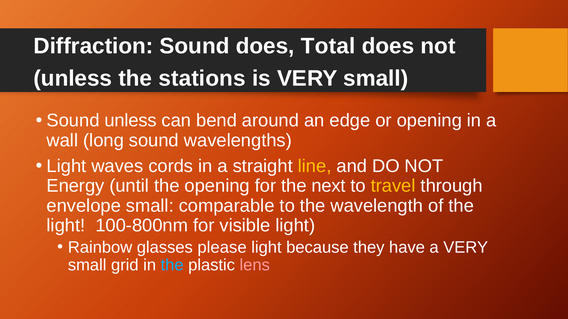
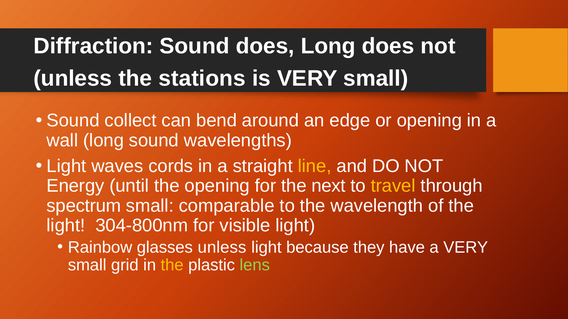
does Total: Total -> Long
Sound unless: unless -> collect
envelope: envelope -> spectrum
100-800nm: 100-800nm -> 304-800nm
glasses please: please -> unless
the at (172, 266) colour: light blue -> yellow
lens colour: pink -> light green
